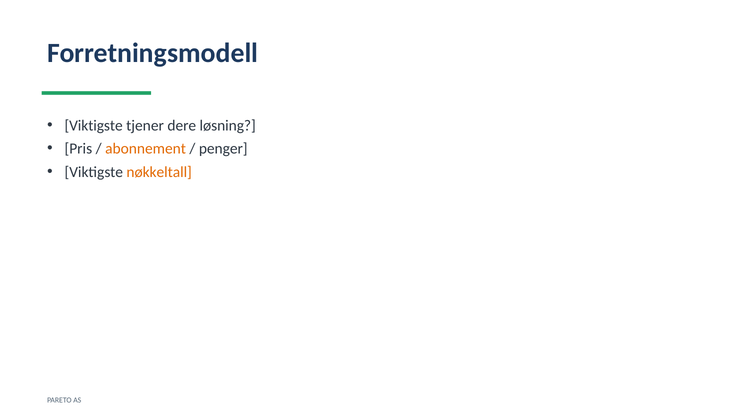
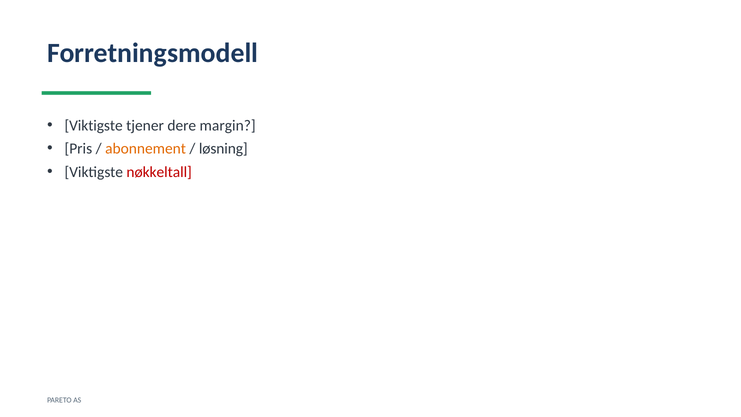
løsning: løsning -> margin
penger: penger -> løsning
nøkkeltall colour: orange -> red
